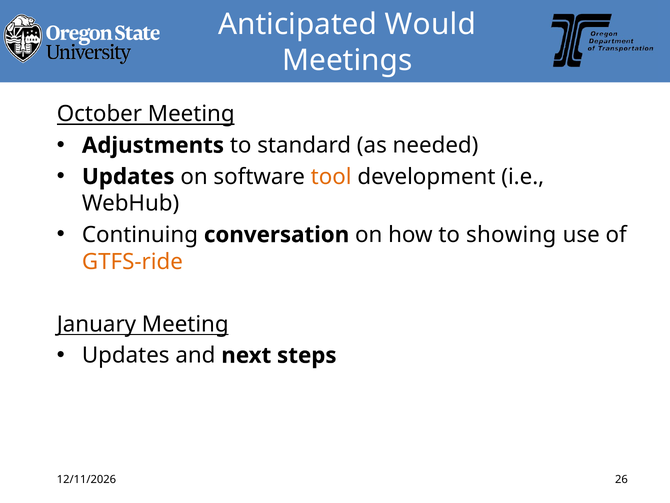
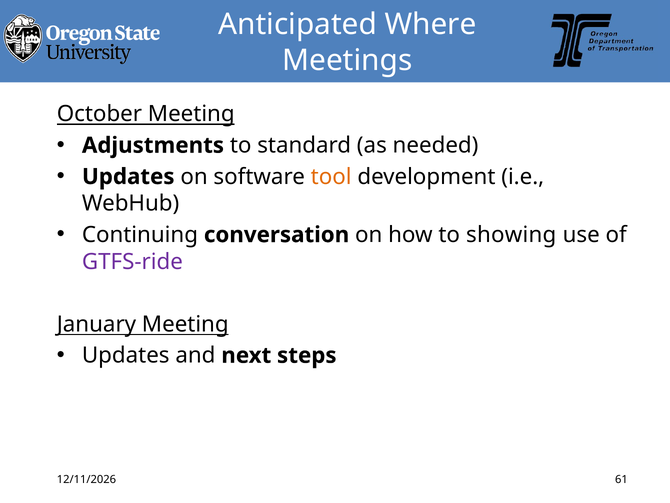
Would: Would -> Where
GTFS-ride colour: orange -> purple
26: 26 -> 61
